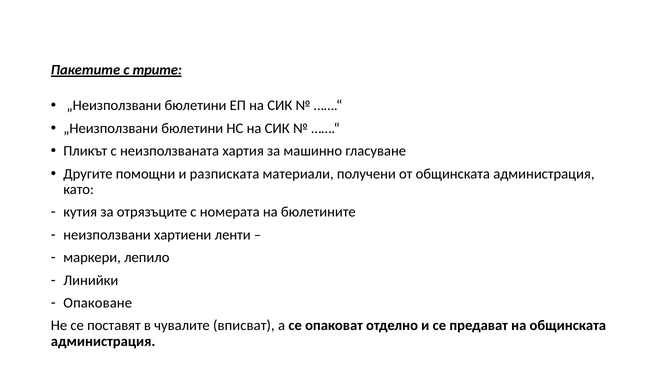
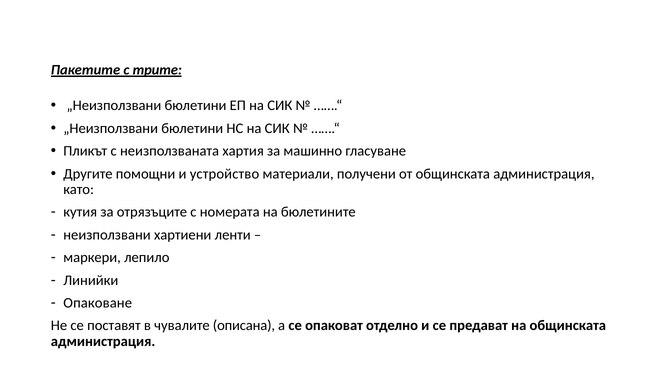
разписката: разписката -> устройство
вписват: вписват -> описана
